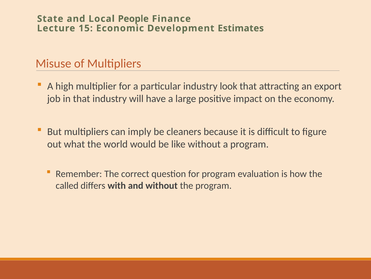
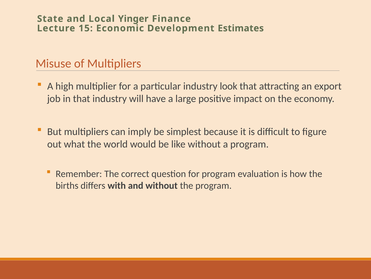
People: People -> Yinger
cleaners: cleaners -> simplest
called: called -> births
